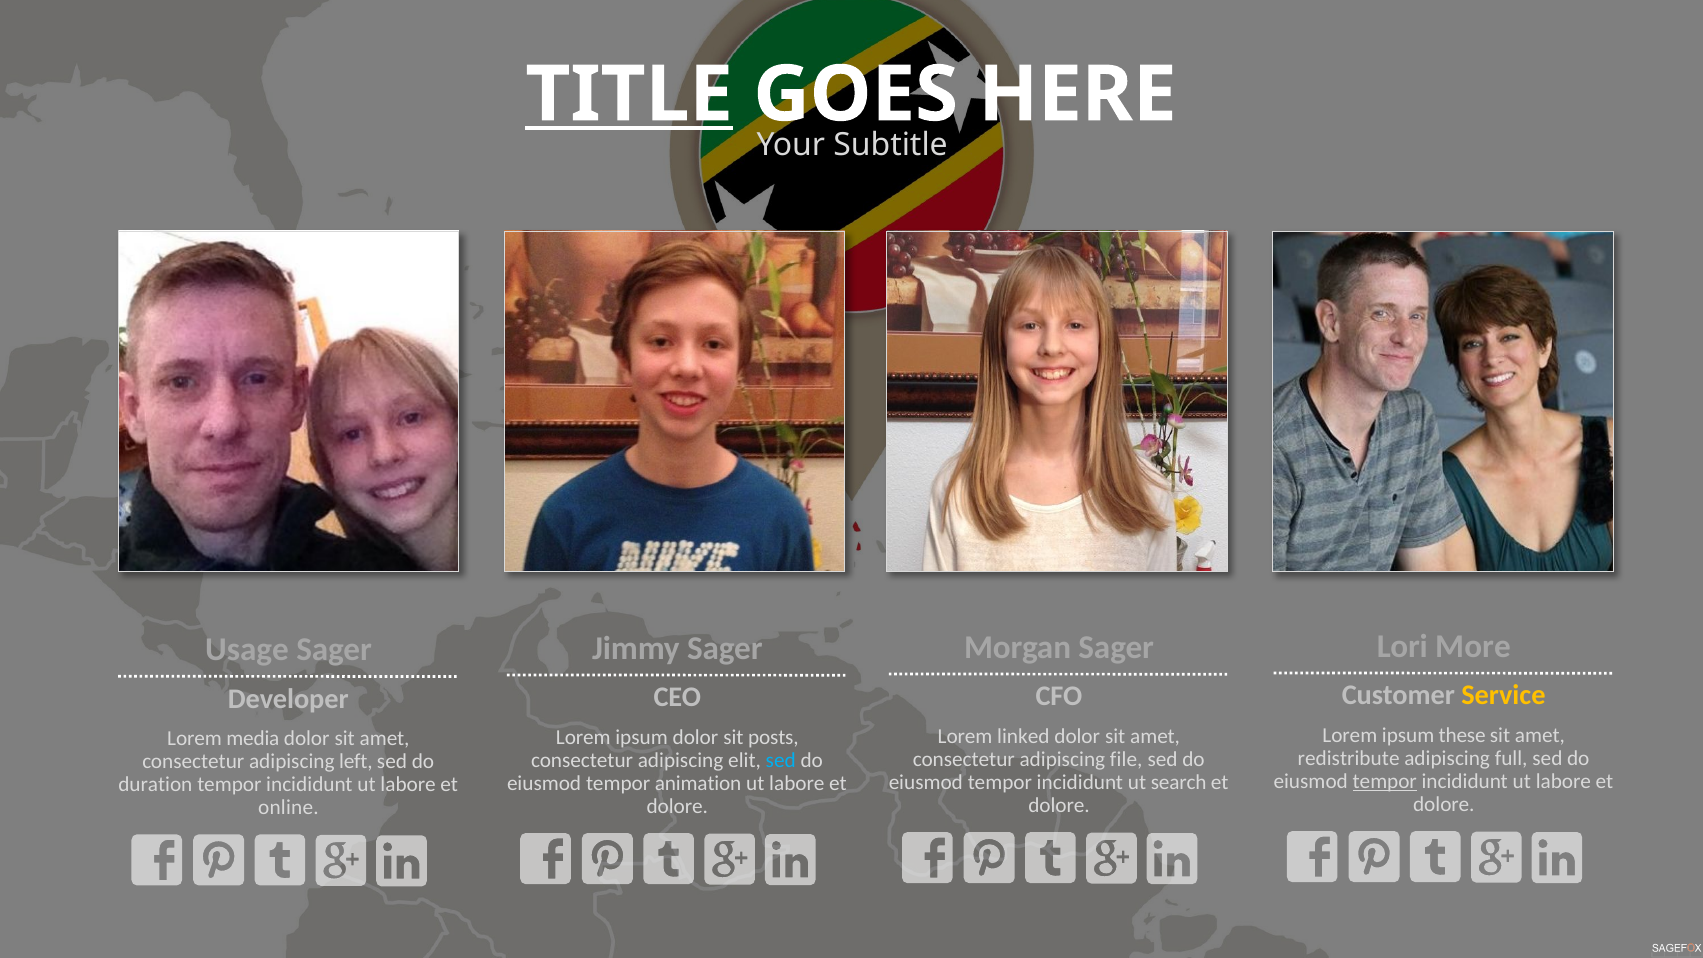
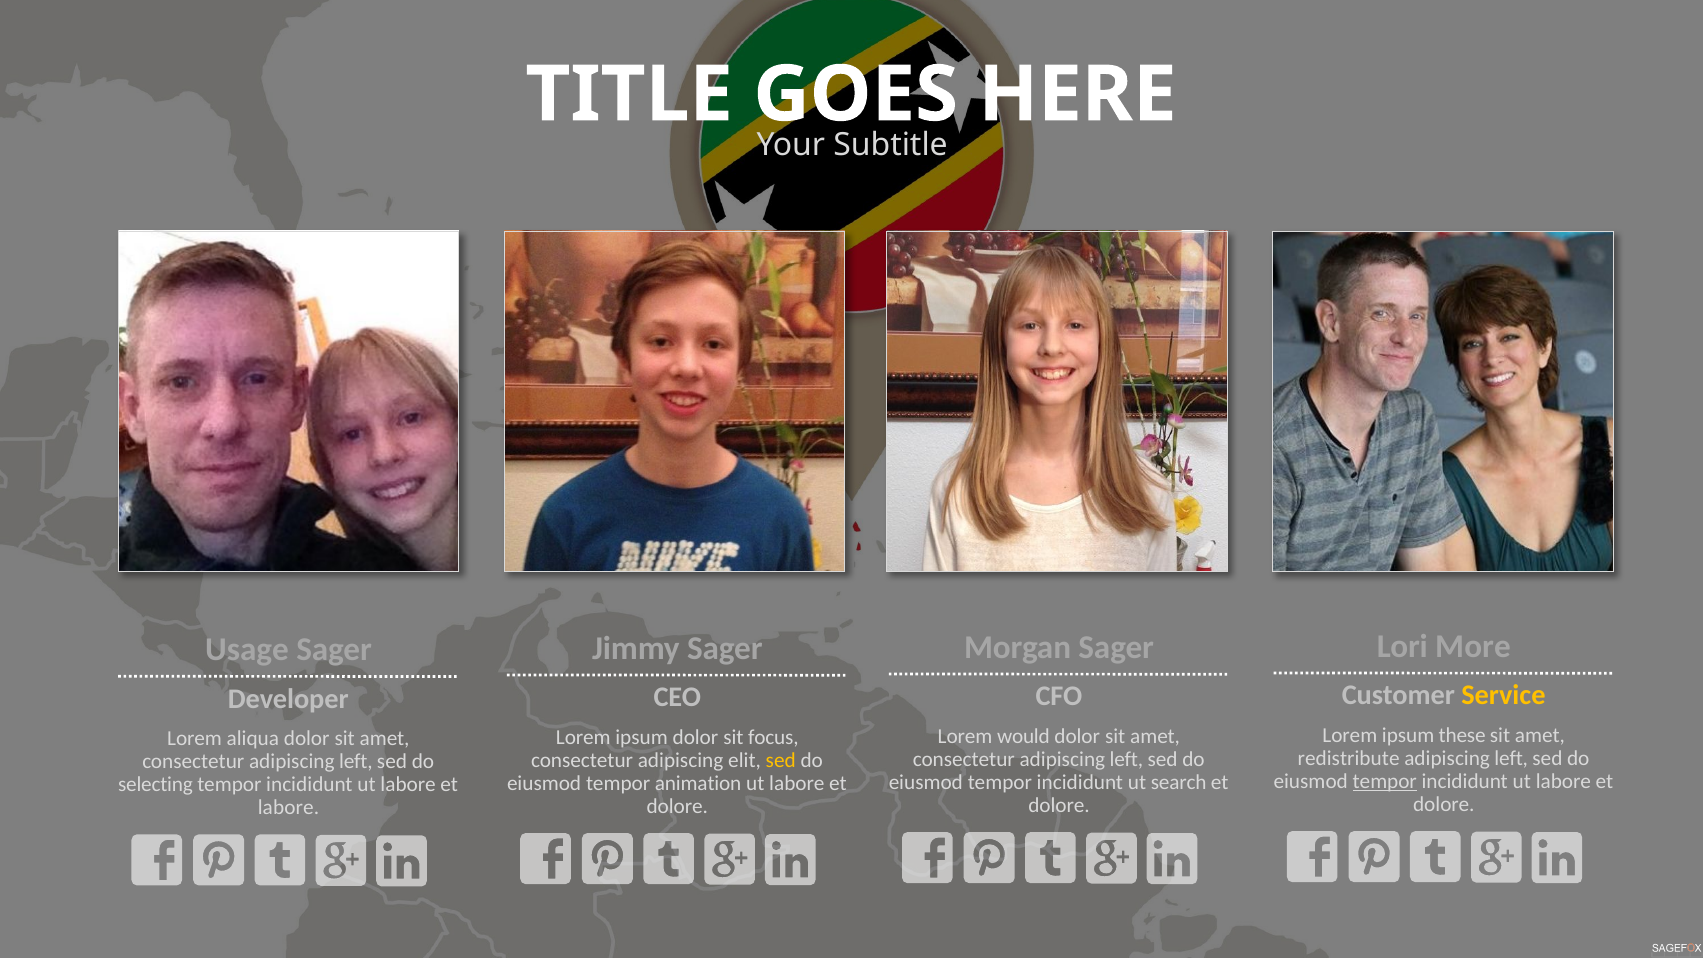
TITLE underline: present -> none
linked: linked -> would
posts: posts -> focus
media: media -> aliqua
full at (1511, 759): full -> left
file at (1126, 760): file -> left
sed at (781, 761) colour: light blue -> yellow
duration: duration -> selecting
online at (288, 808): online -> labore
